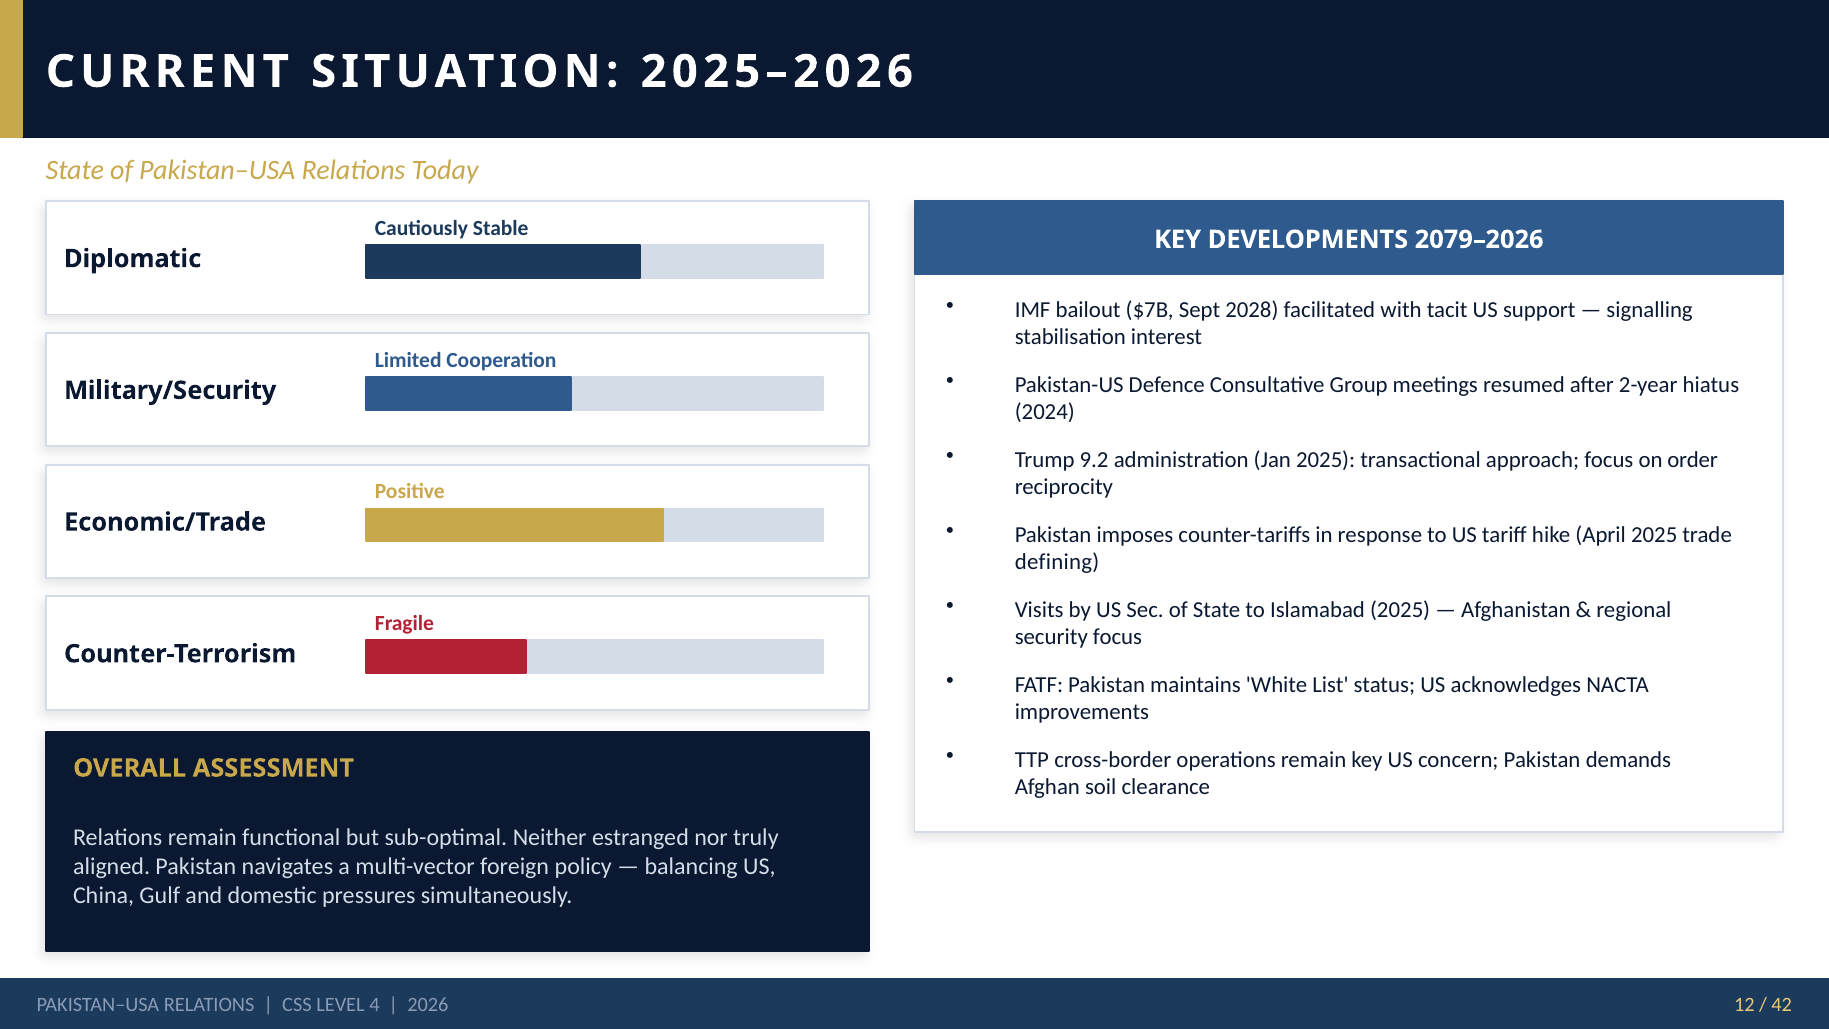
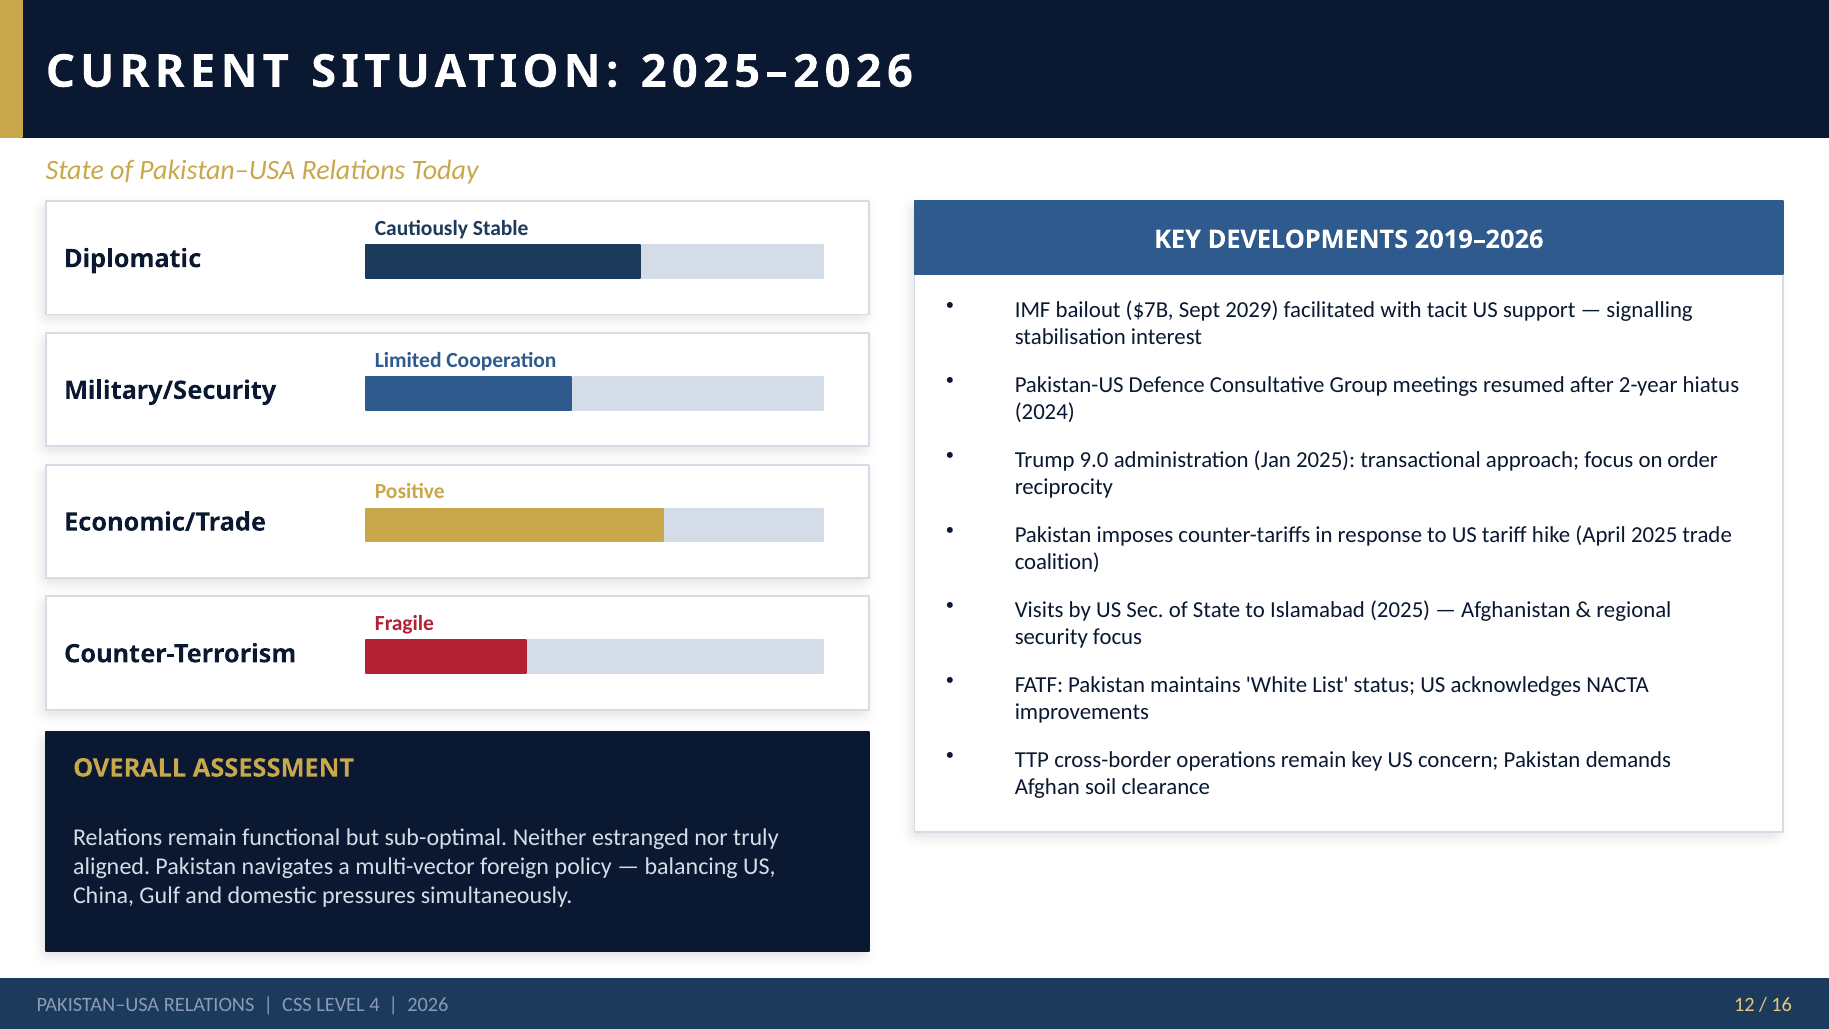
2079–2026: 2079–2026 -> 2019–2026
2028: 2028 -> 2029
9.2: 9.2 -> 9.0
defining: defining -> coalition
42: 42 -> 16
